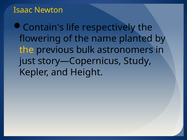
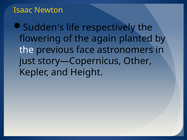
Contain: Contain -> Sudden
name: name -> again
the at (27, 50) colour: yellow -> white
bulk: bulk -> face
Study: Study -> Other
